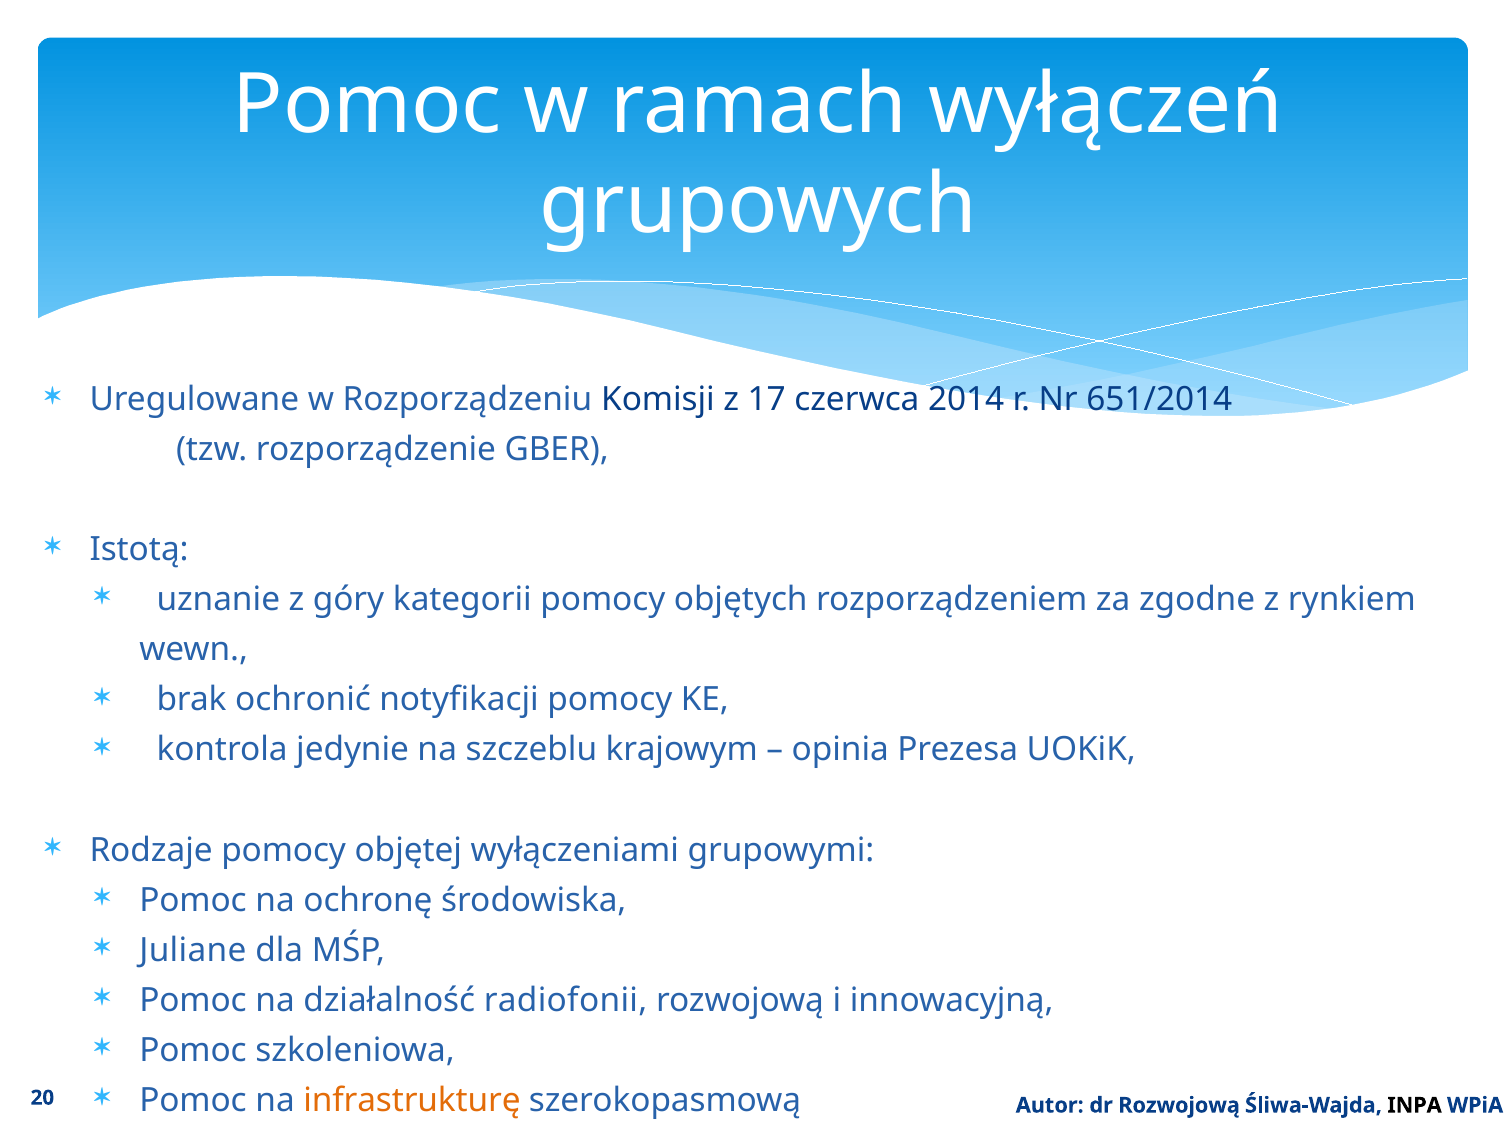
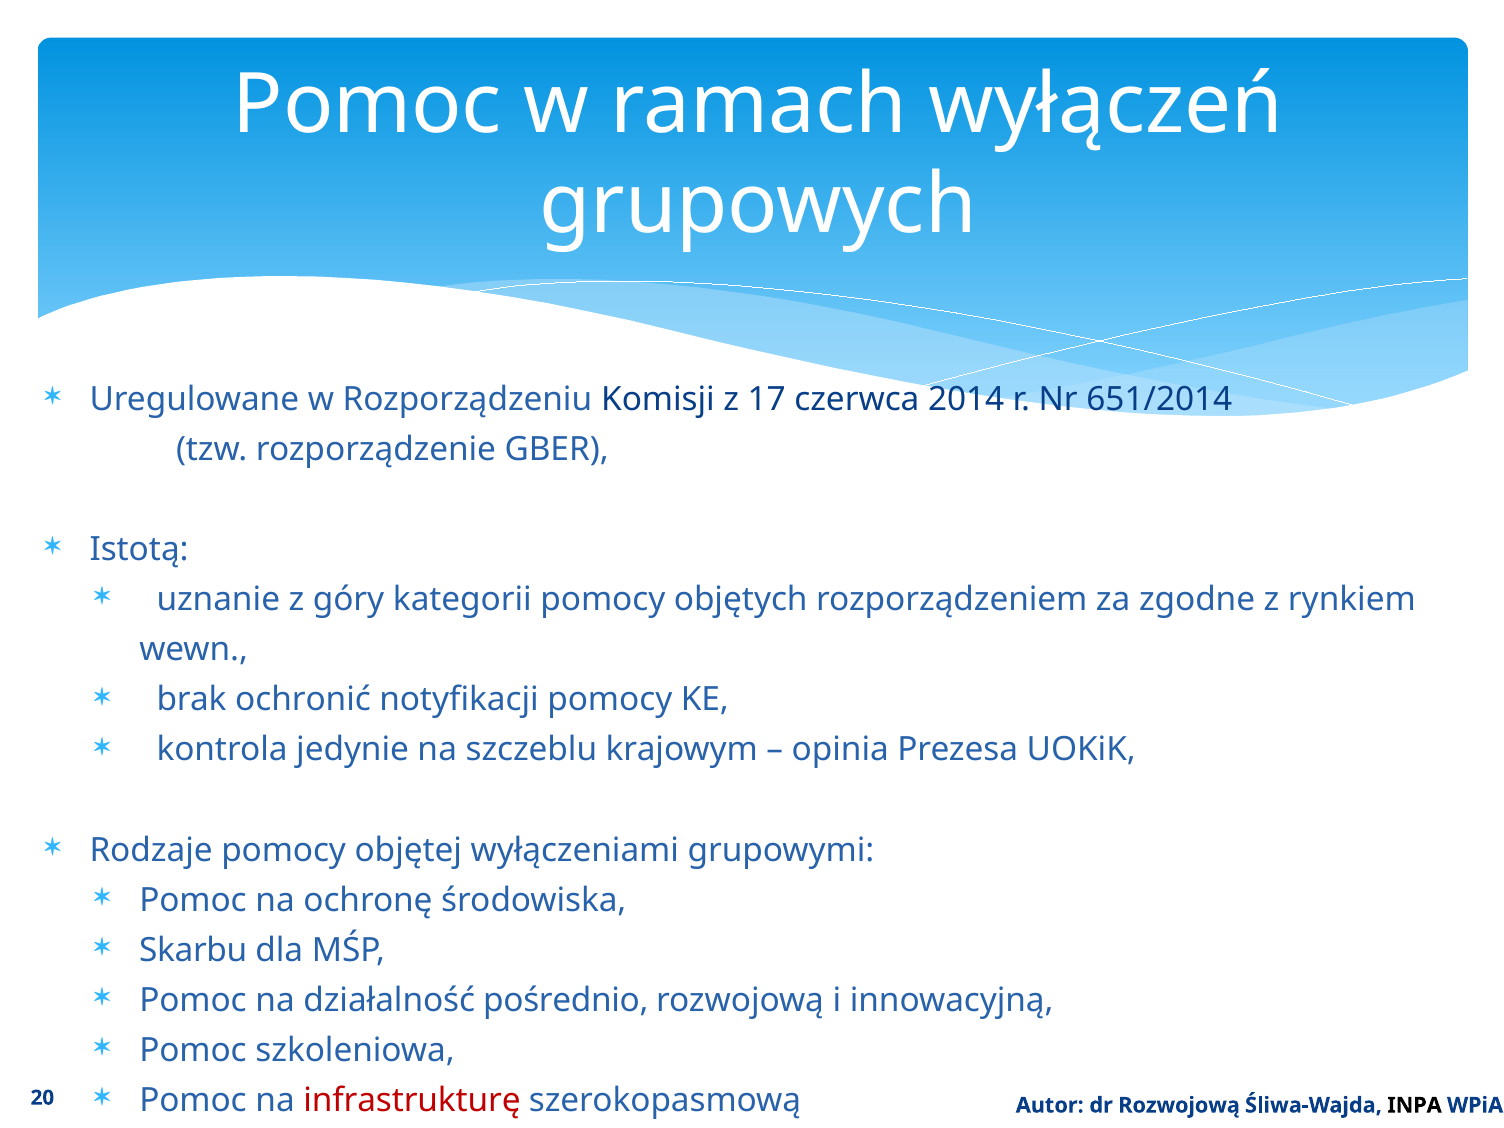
Juliane: Juliane -> Skarbu
radiofonii: radiofonii -> pośrednio
infrastrukturę colour: orange -> red
